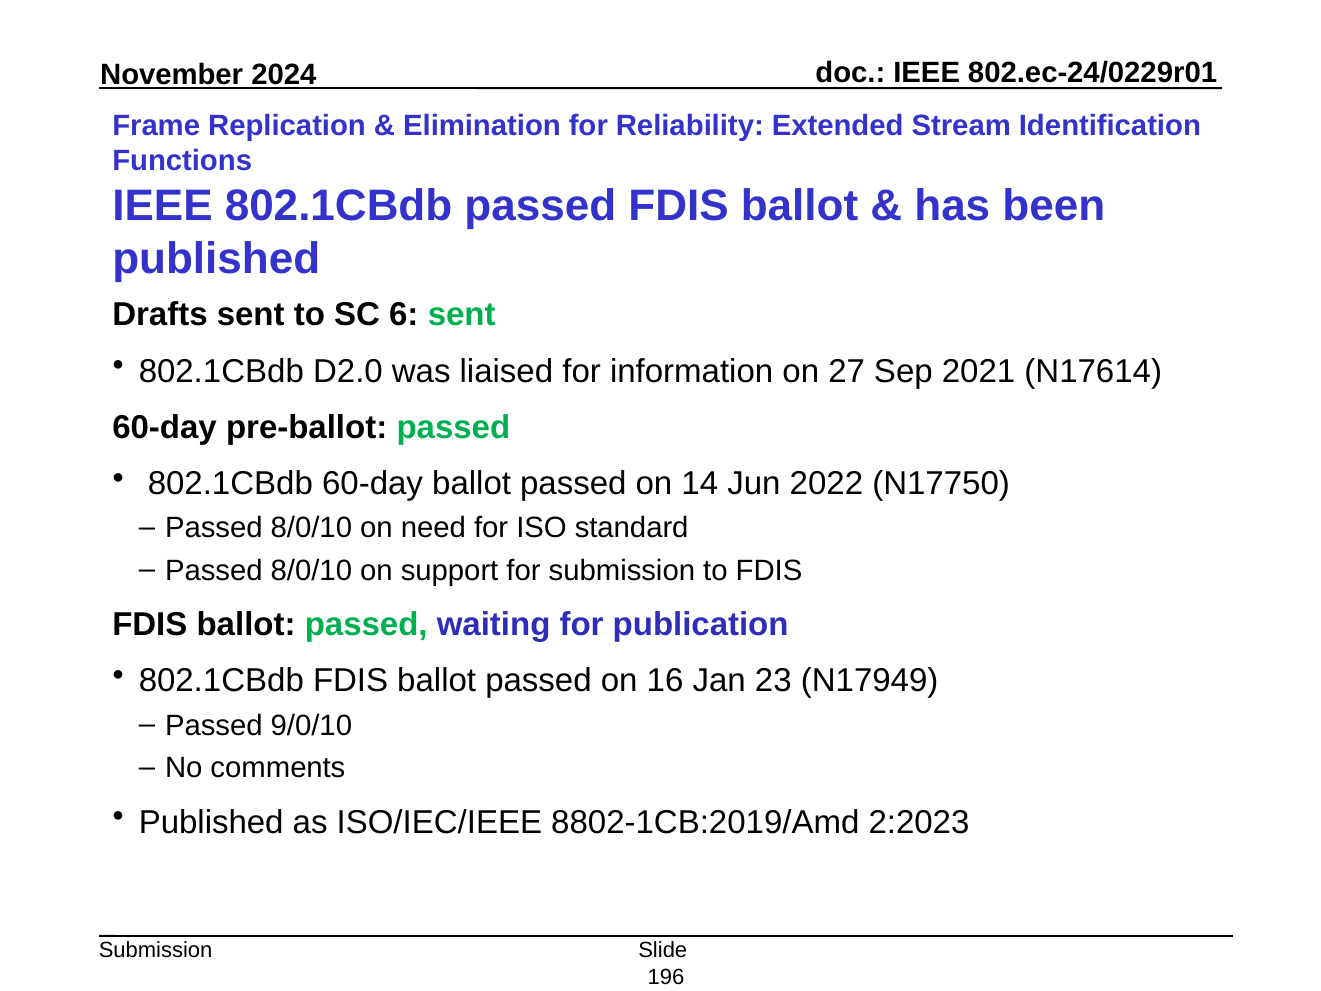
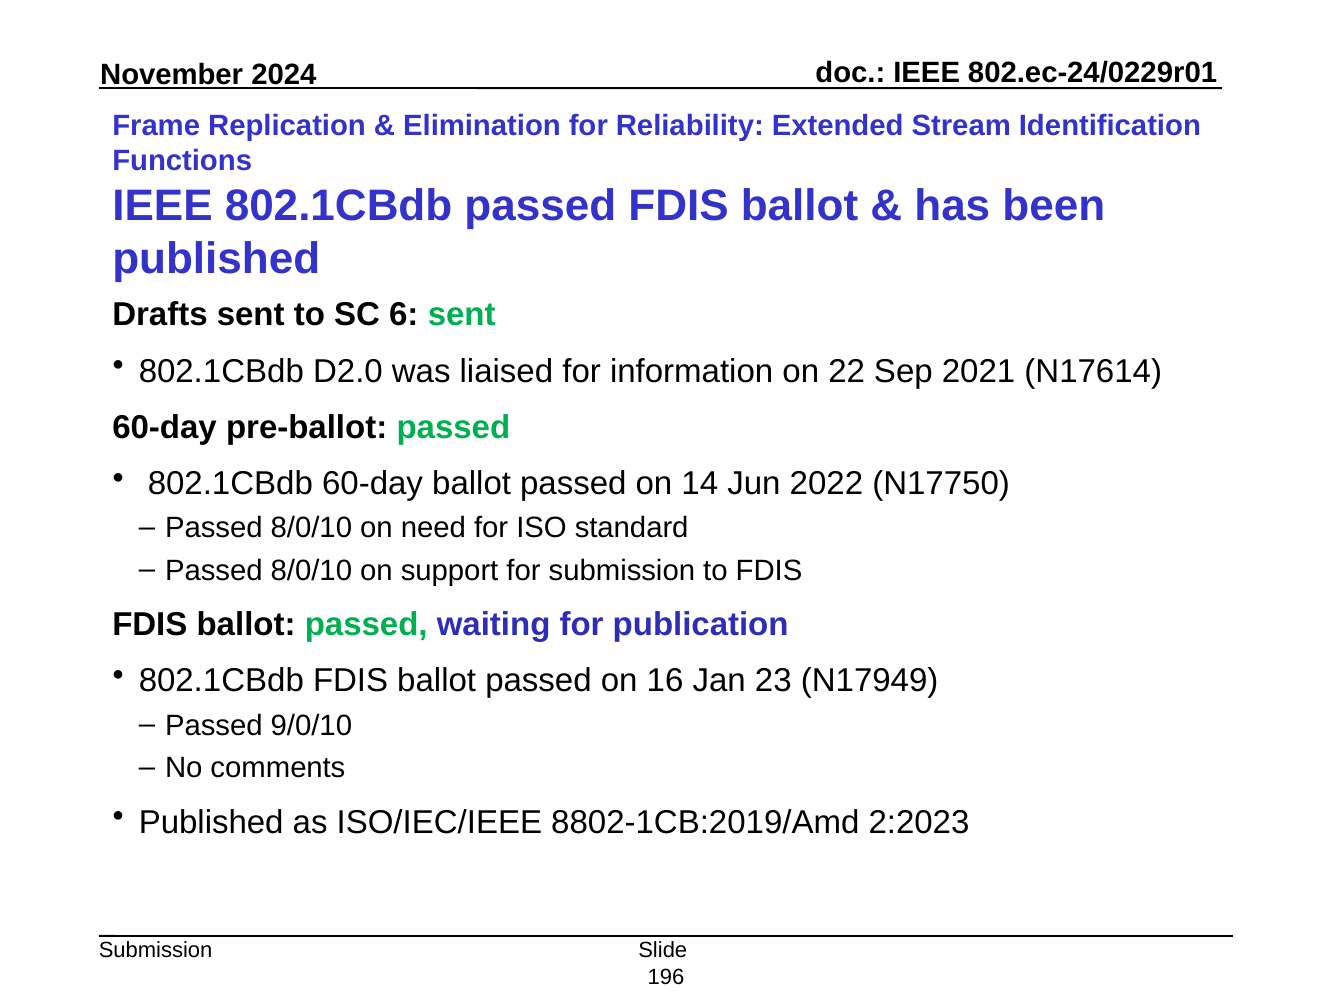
27: 27 -> 22
